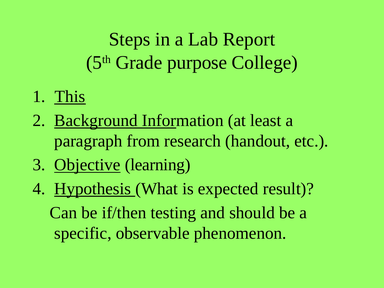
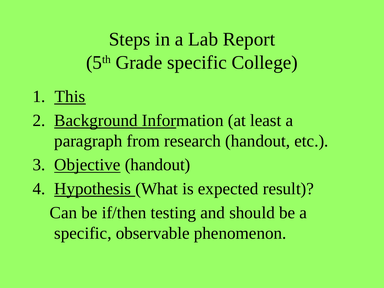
Grade purpose: purpose -> specific
Objective learning: learning -> handout
